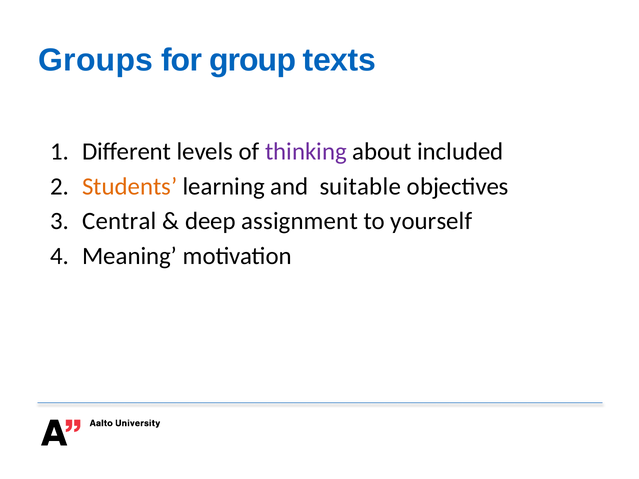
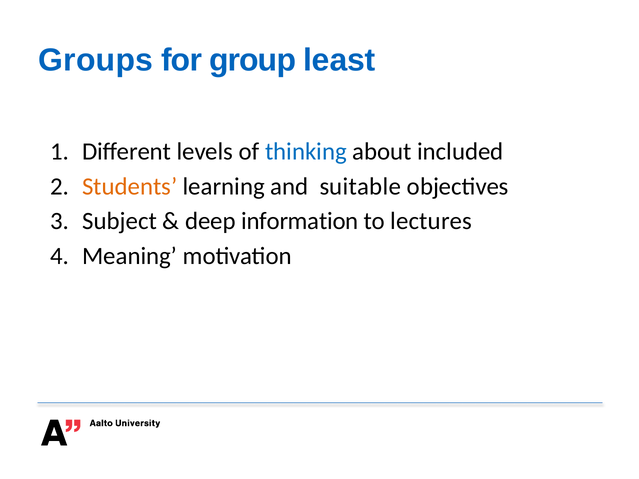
texts: texts -> least
thinking colour: purple -> blue
Central: Central -> Subject
assignment: assignment -> information
yourself: yourself -> lectures
